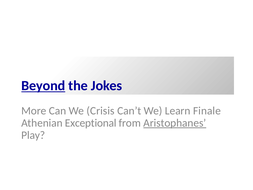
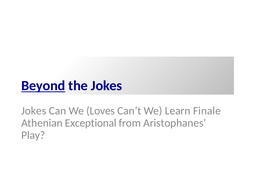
More at (34, 111): More -> Jokes
Crisis: Crisis -> Loves
Aristophanes underline: present -> none
